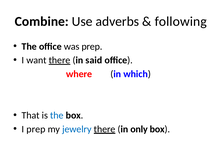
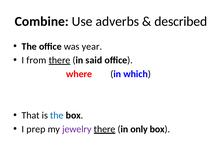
following: following -> described
was prep: prep -> year
want: want -> from
jewelry colour: blue -> purple
